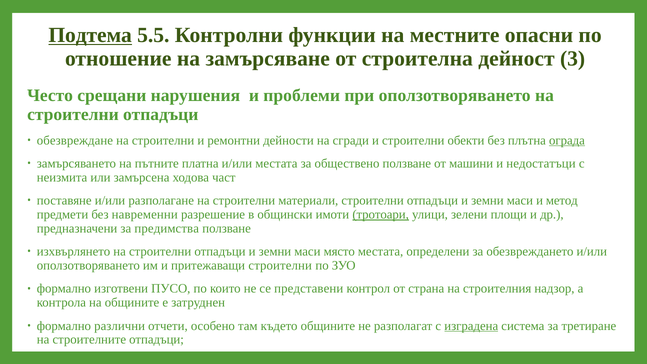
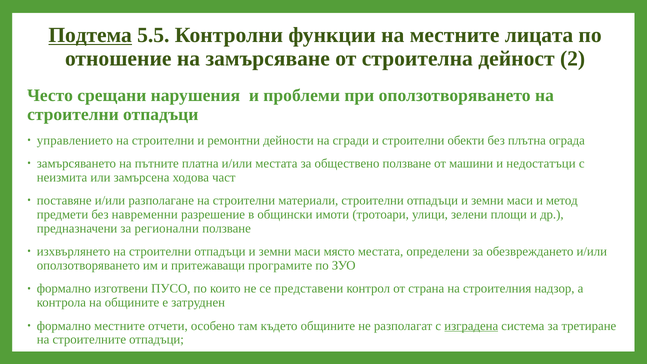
опасни: опасни -> лицата
3: 3 -> 2
обезвреждане: обезвреждане -> управлението
ограда underline: present -> none
тротоари underline: present -> none
предимства: предимства -> регионални
притежаващи строителни: строителни -> програмите
формално различни: различни -> местните
